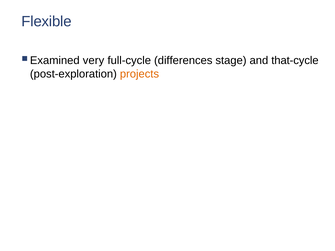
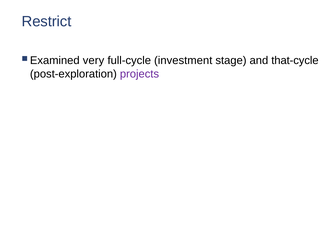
Flexible: Flexible -> Restrict
differences: differences -> investment
projects colour: orange -> purple
